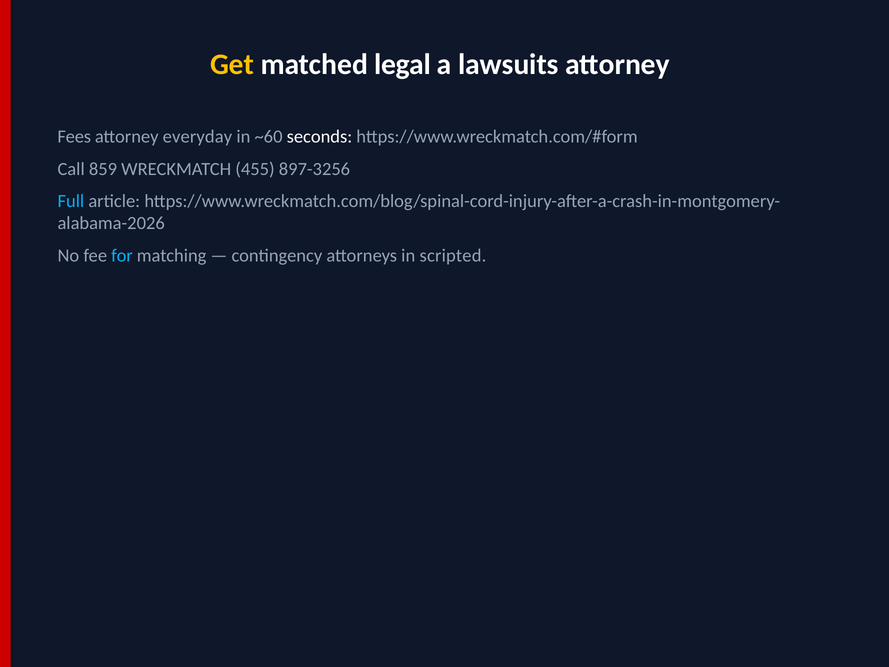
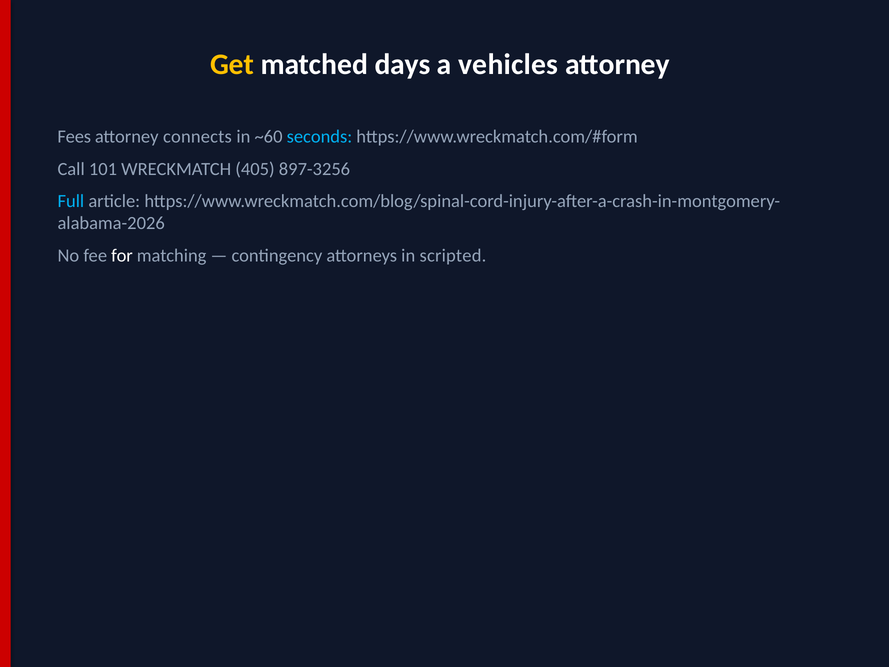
legal: legal -> days
lawsuits: lawsuits -> vehicles
everyday: everyday -> connects
seconds colour: white -> light blue
859: 859 -> 101
455: 455 -> 405
for colour: light blue -> white
